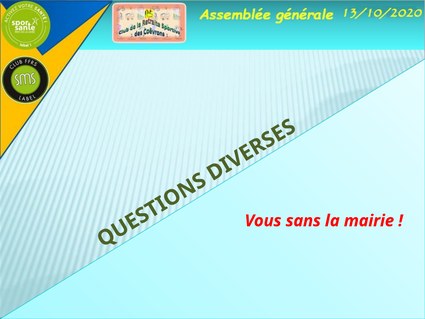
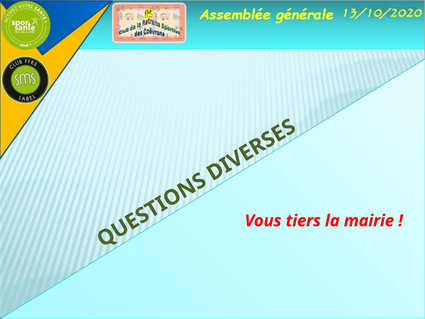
sans: sans -> tiers
